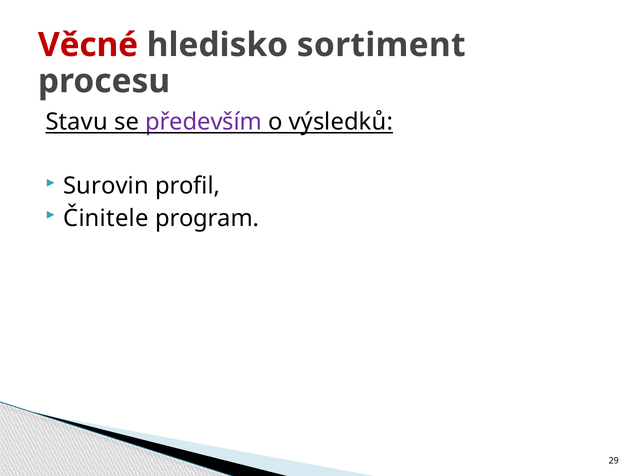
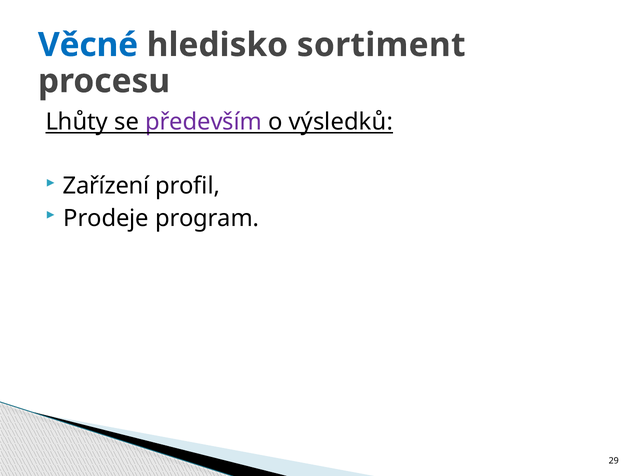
Věcné colour: red -> blue
Stavu: Stavu -> Lhůty
Surovin: Surovin -> Zařízení
Činitele: Činitele -> Prodeje
